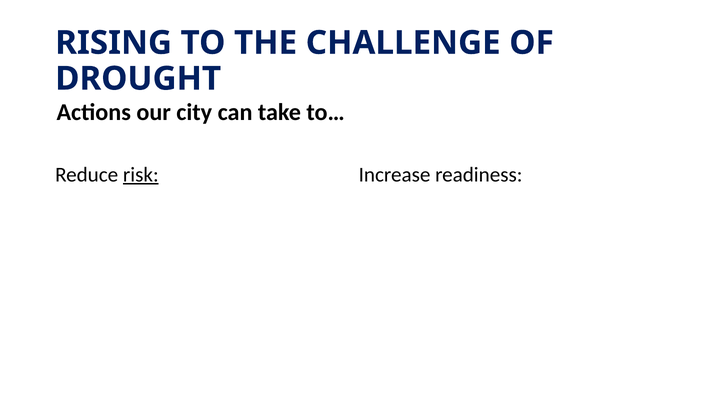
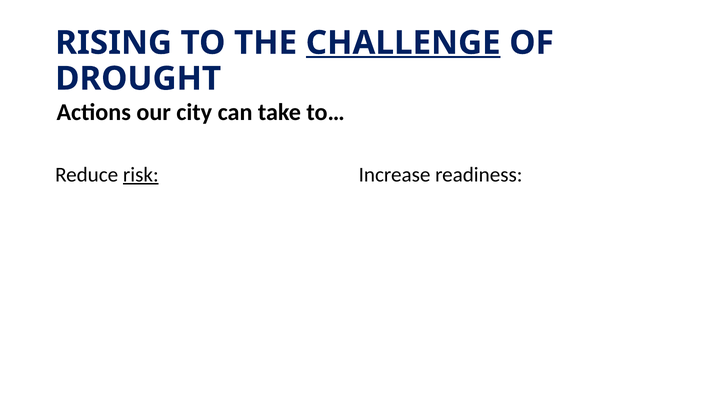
CHALLENGE underline: none -> present
